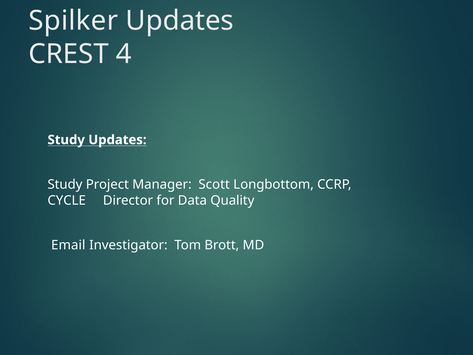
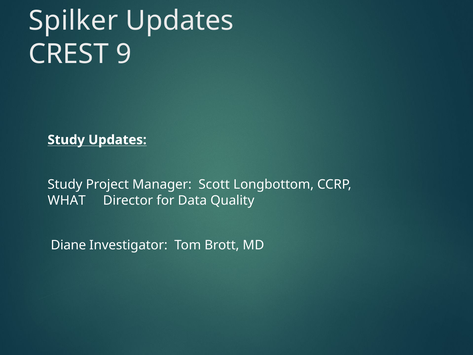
4: 4 -> 9
CYCLE: CYCLE -> WHAT
Email: Email -> Diane
